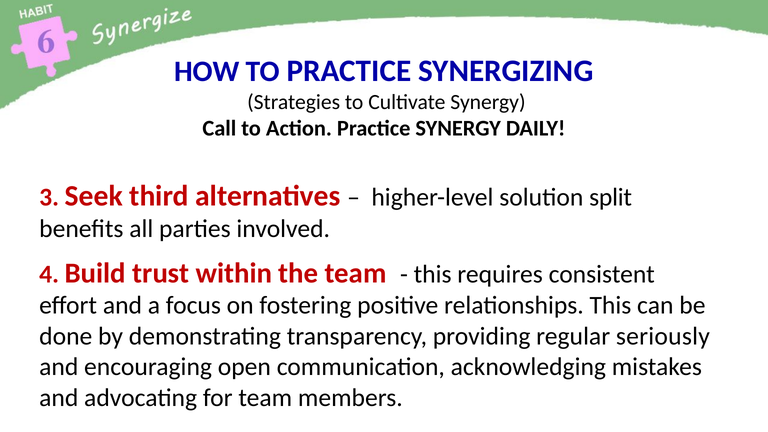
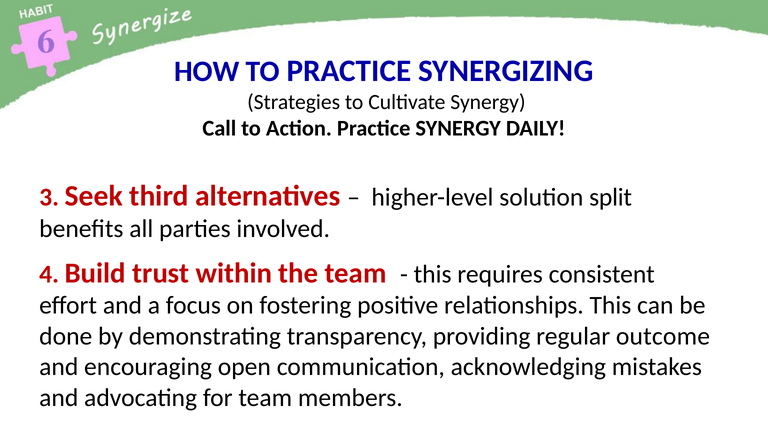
seriously: seriously -> outcome
